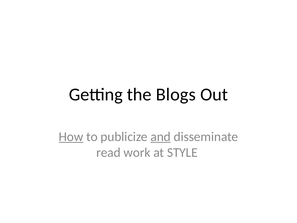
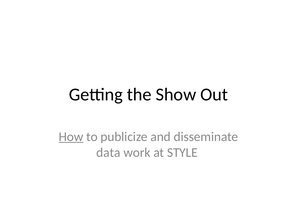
Blogs: Blogs -> Show
and underline: present -> none
read: read -> data
